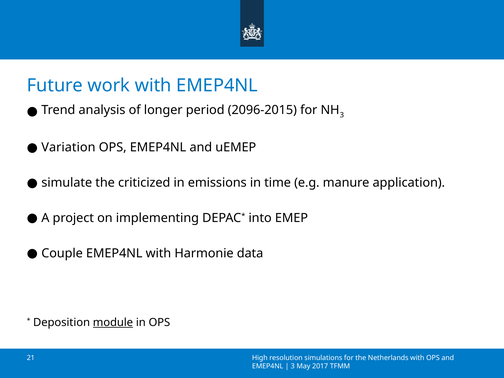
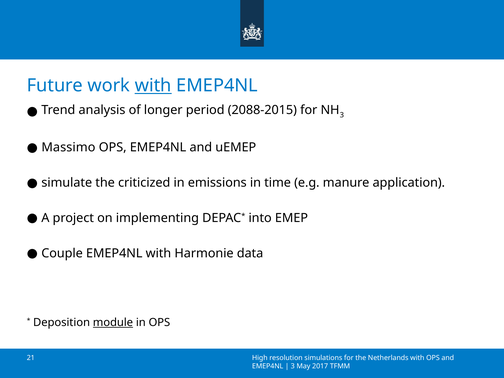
with at (153, 86) underline: none -> present
2096-2015: 2096-2015 -> 2088-2015
Variation: Variation -> Massimo
